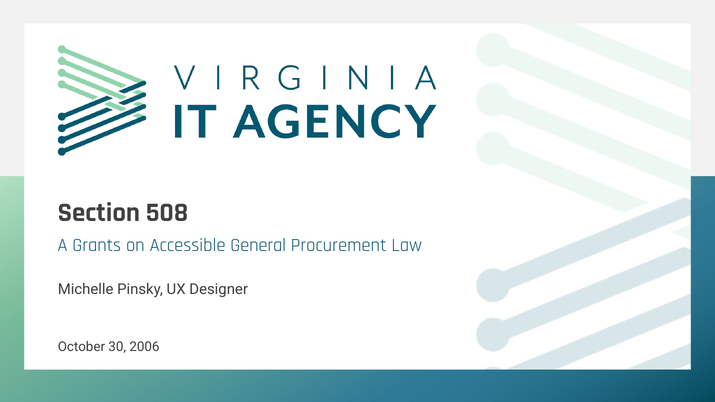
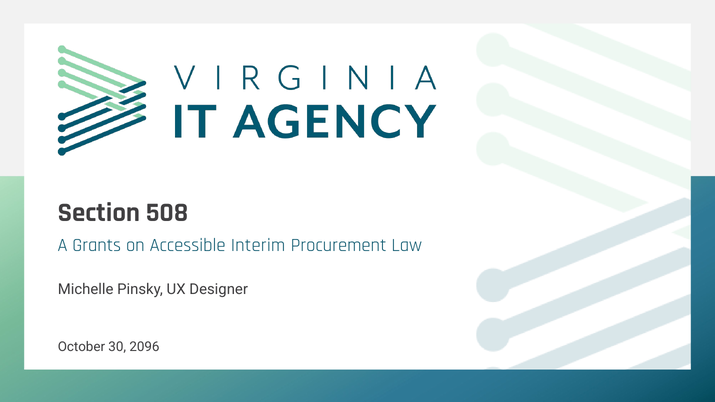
General: General -> Interim
2006: 2006 -> 2096
